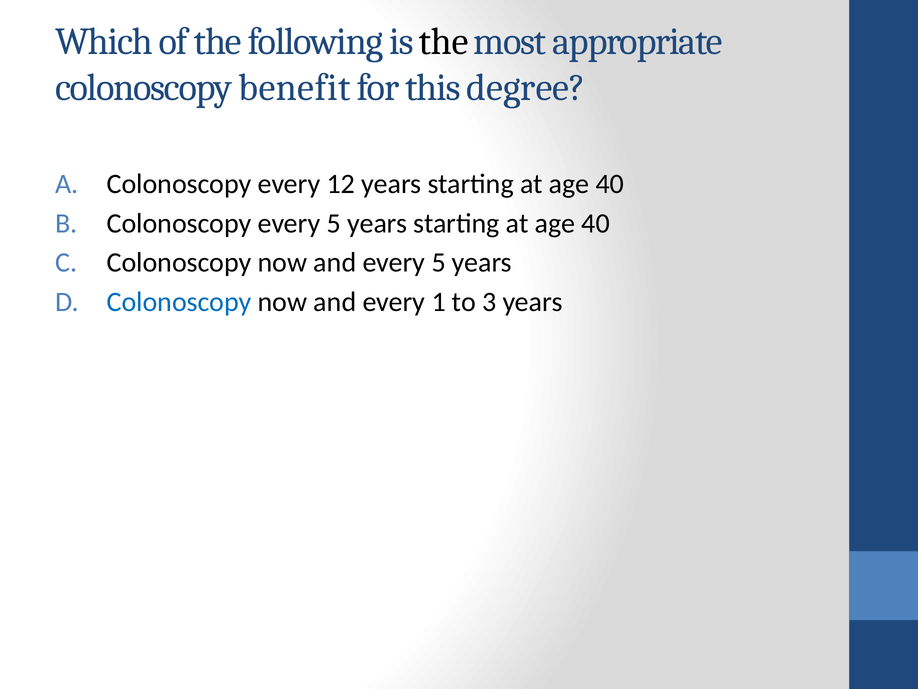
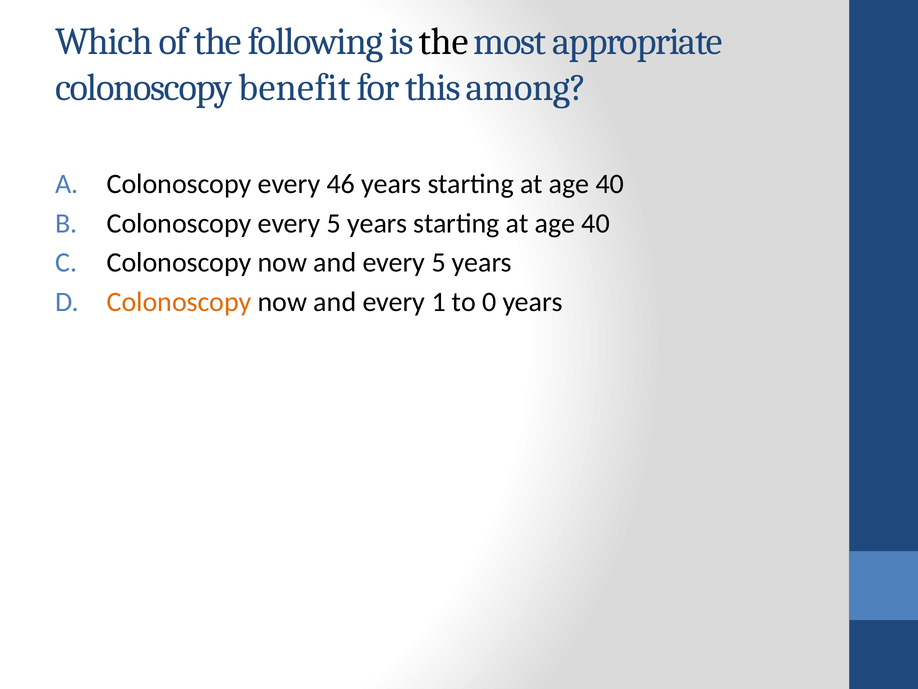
degree: degree -> among
12: 12 -> 46
Colonoscopy at (179, 302) colour: blue -> orange
3: 3 -> 0
